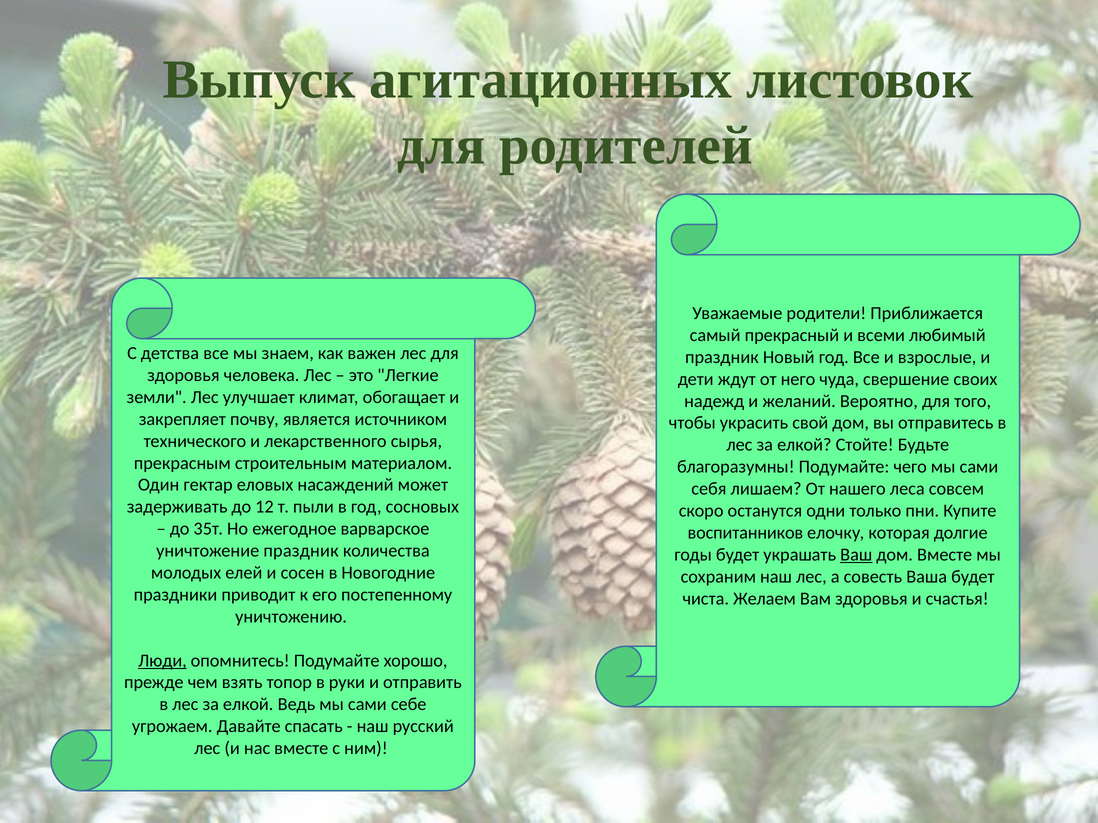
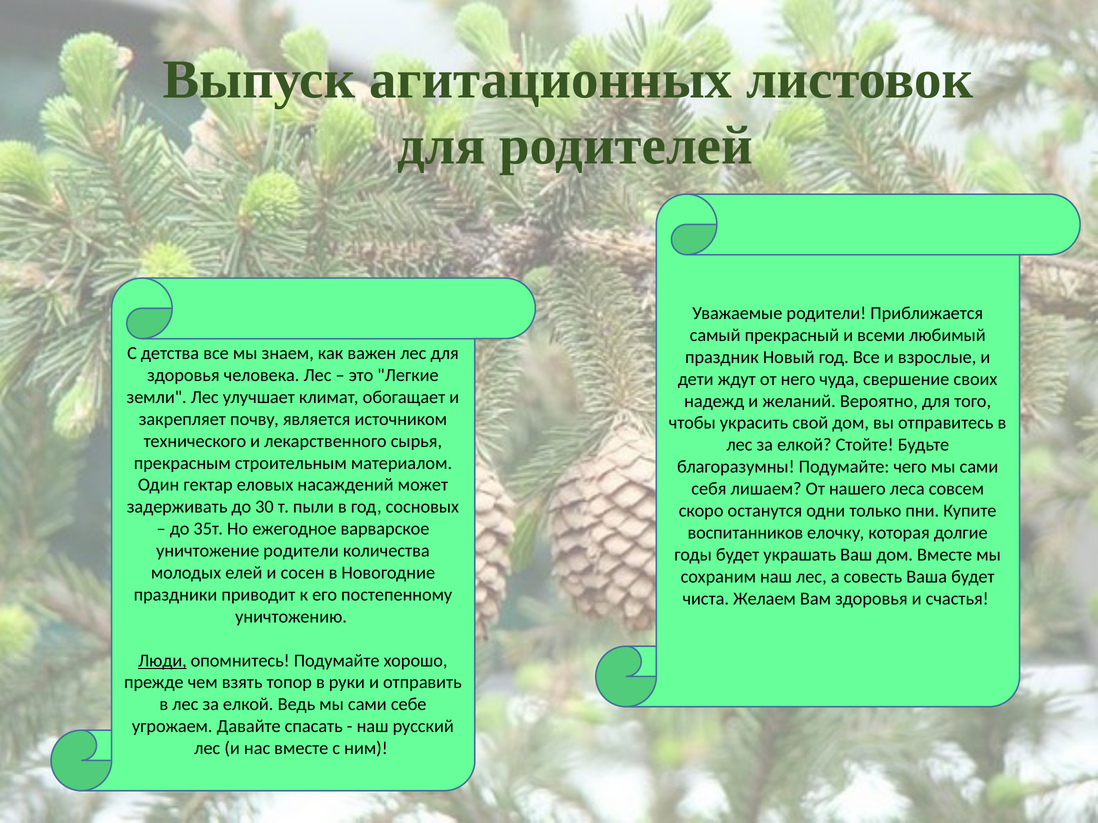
12: 12 -> 30
уничтожение праздник: праздник -> родители
Ваш underline: present -> none
